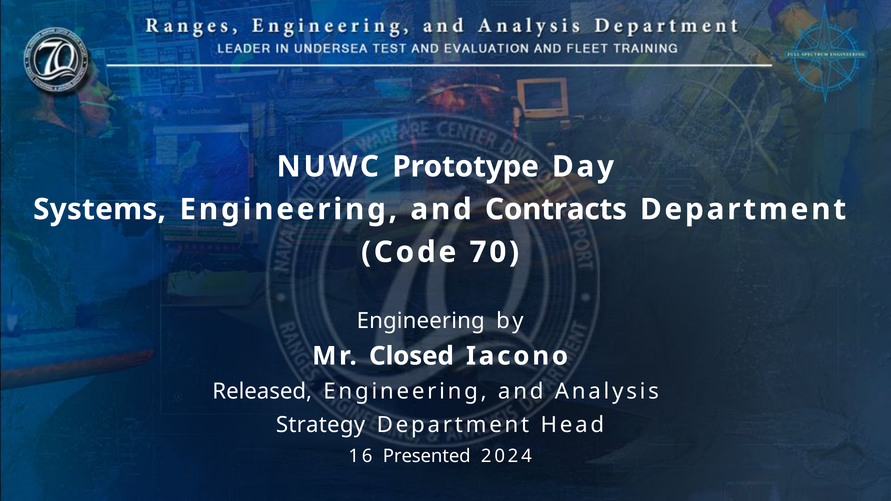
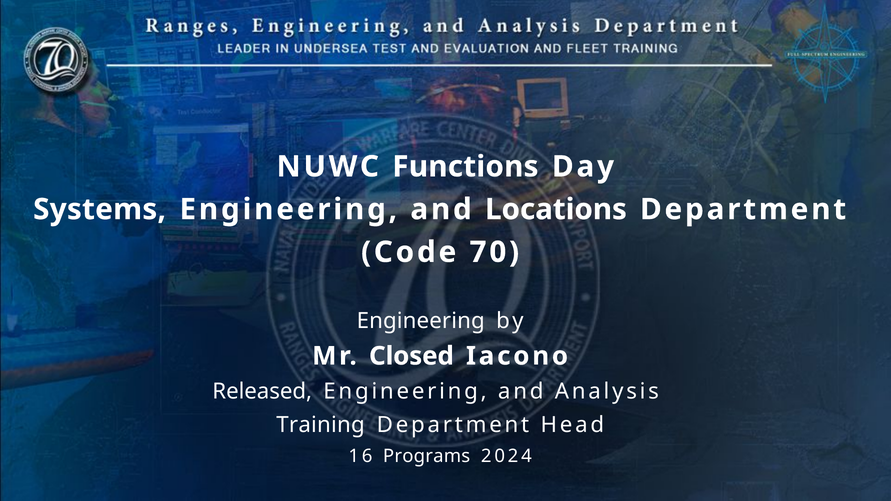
Prototype: Prototype -> Functions
Contracts: Contracts -> Locations
Strategy: Strategy -> Training
Presented: Presented -> Programs
